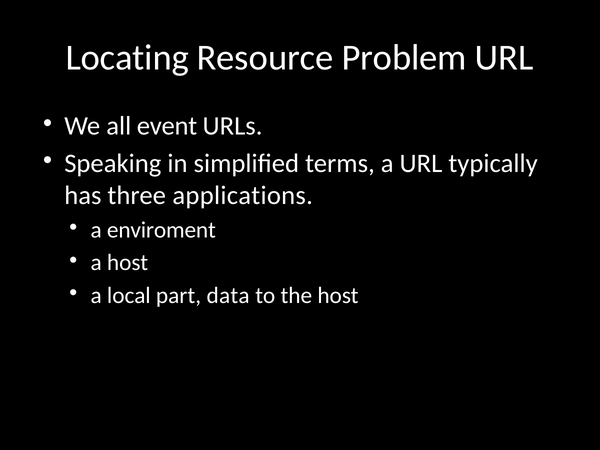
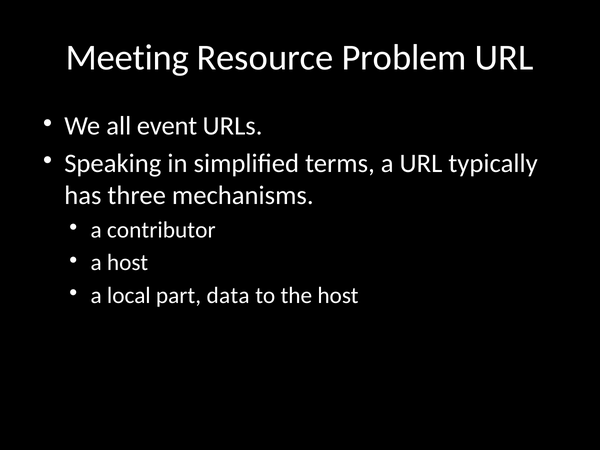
Locating: Locating -> Meeting
applications: applications -> mechanisms
enviroment: enviroment -> contributor
